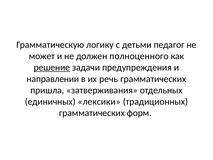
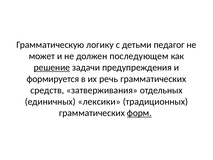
полноценного: полноценного -> последующем
направлении: направлении -> формируется
пришла: пришла -> средств
форм underline: none -> present
